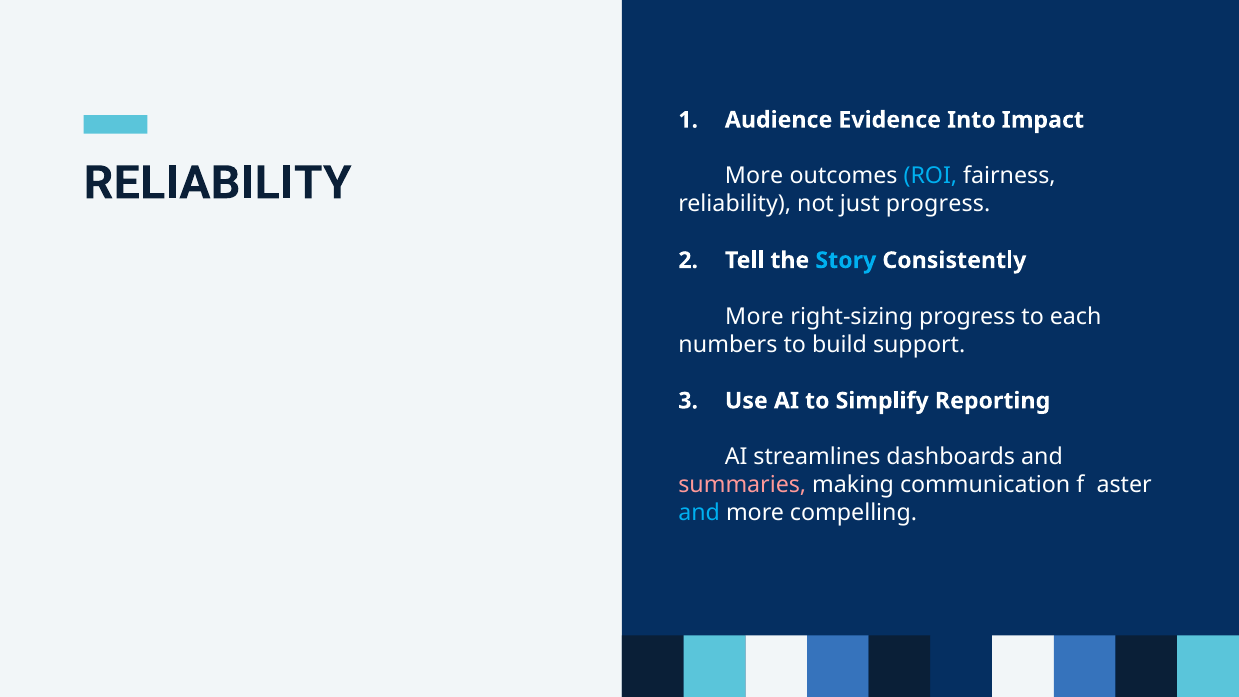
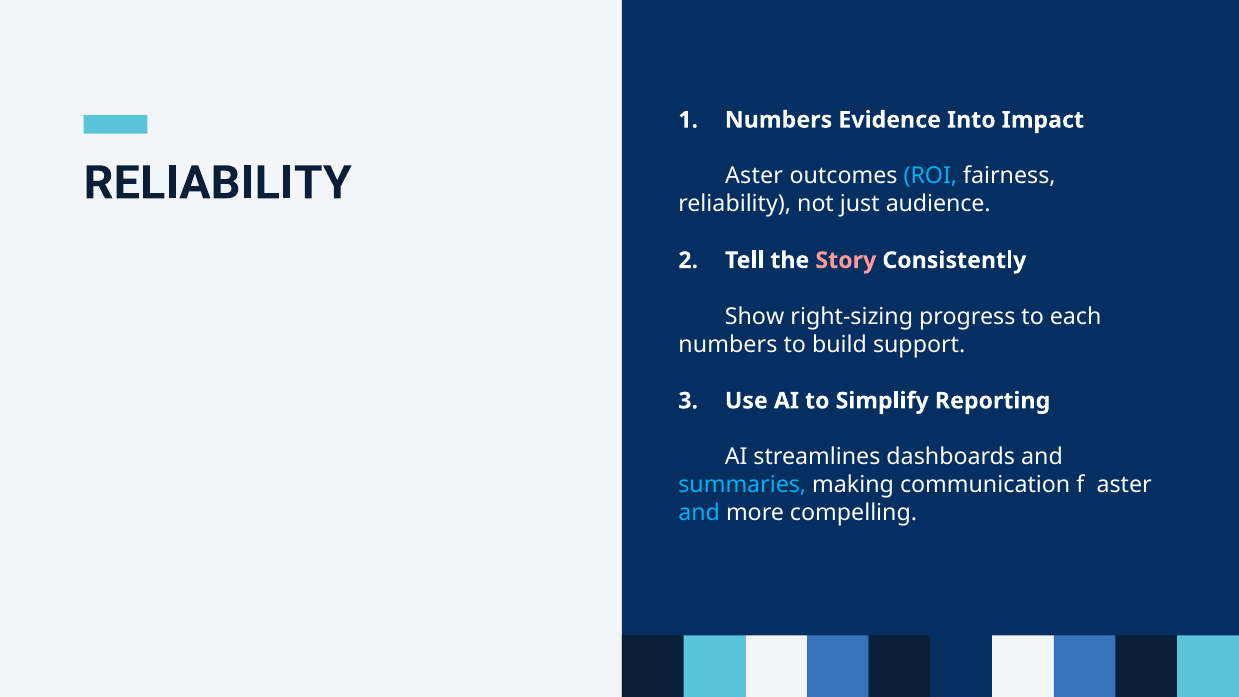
1 Audience: Audience -> Numbers
More at (754, 176): More -> Aster
just progress: progress -> audience
Story colour: light blue -> pink
More at (754, 317): More -> Show
summaries colour: pink -> light blue
